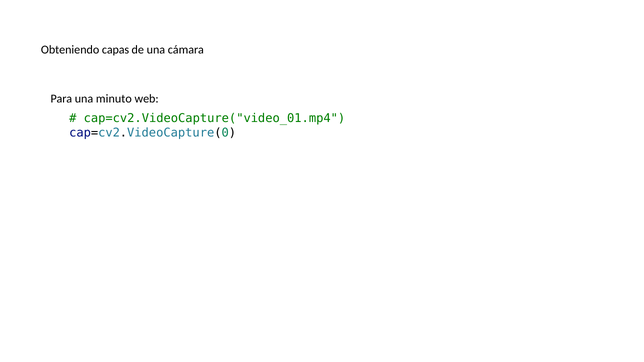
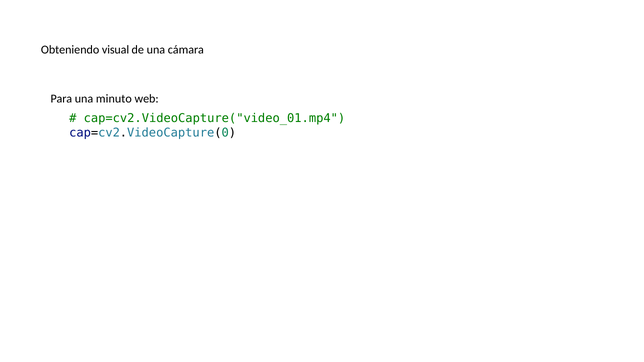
capas: capas -> visual
